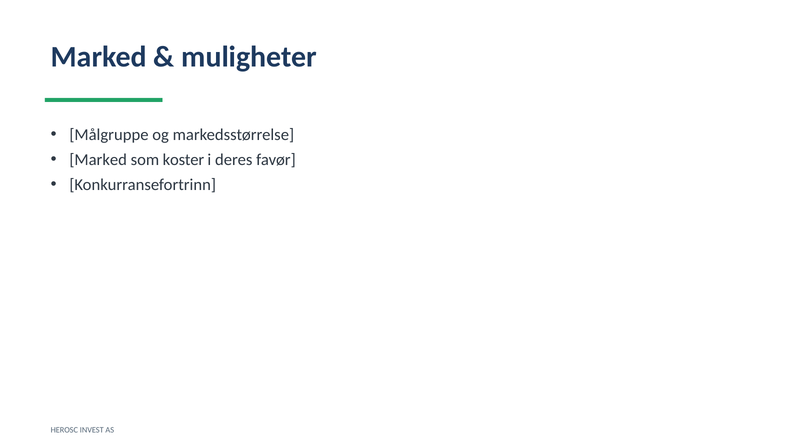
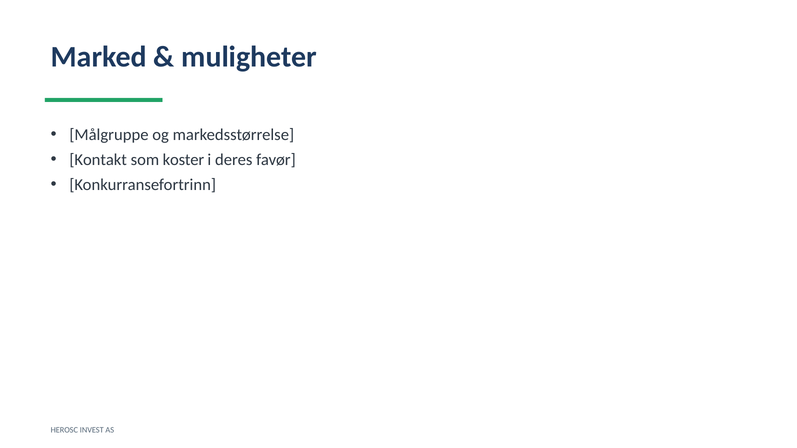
Marked at (98, 160): Marked -> Kontakt
